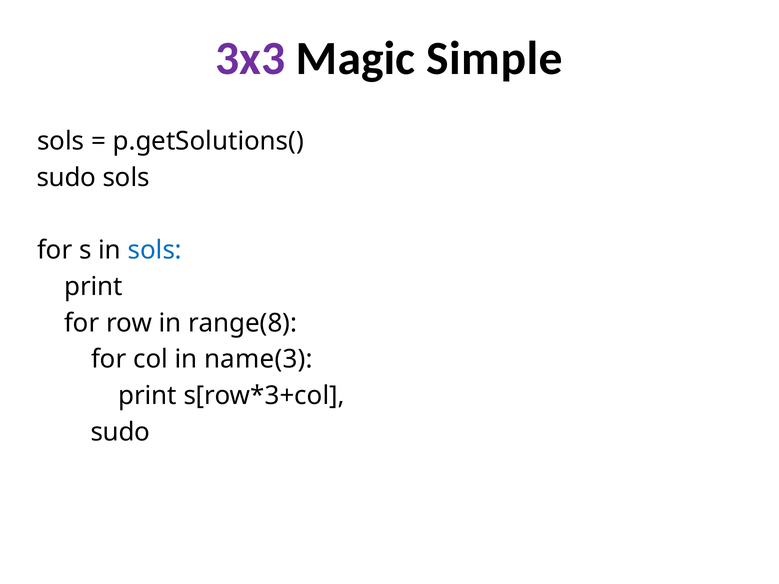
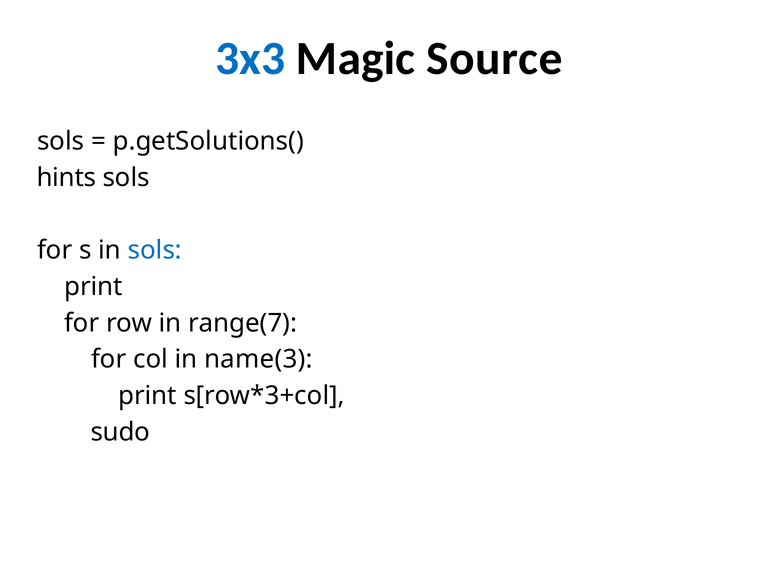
3x3 colour: purple -> blue
Simple: Simple -> Source
sudo at (67, 178): sudo -> hints
range(8: range(8 -> range(7
